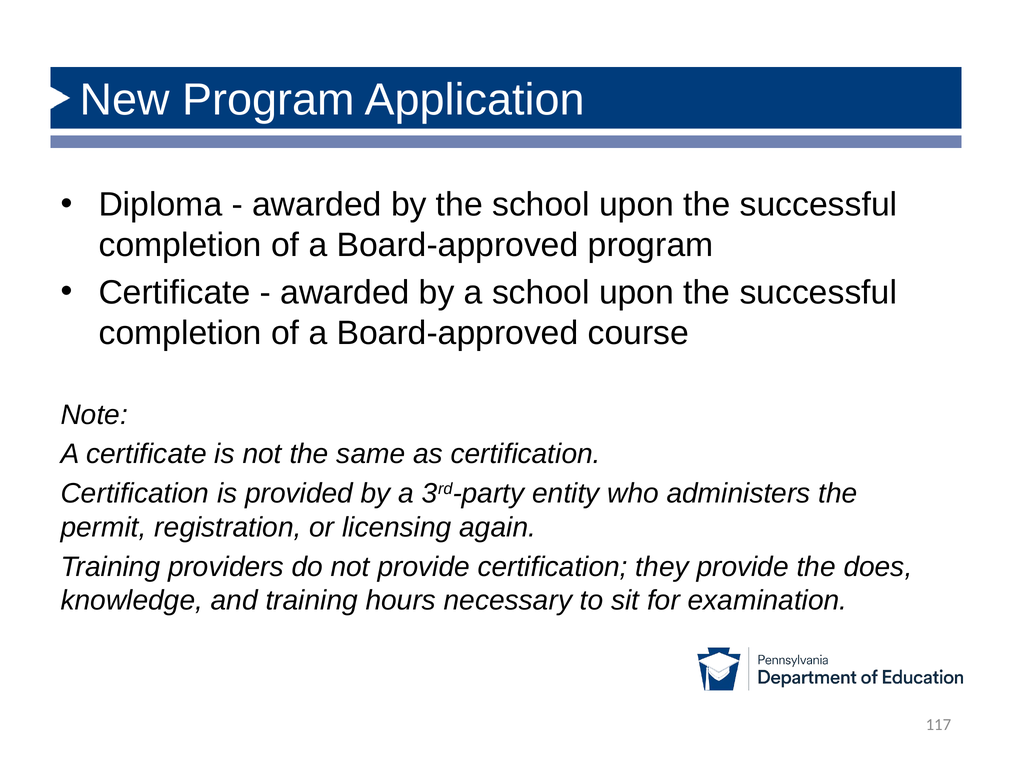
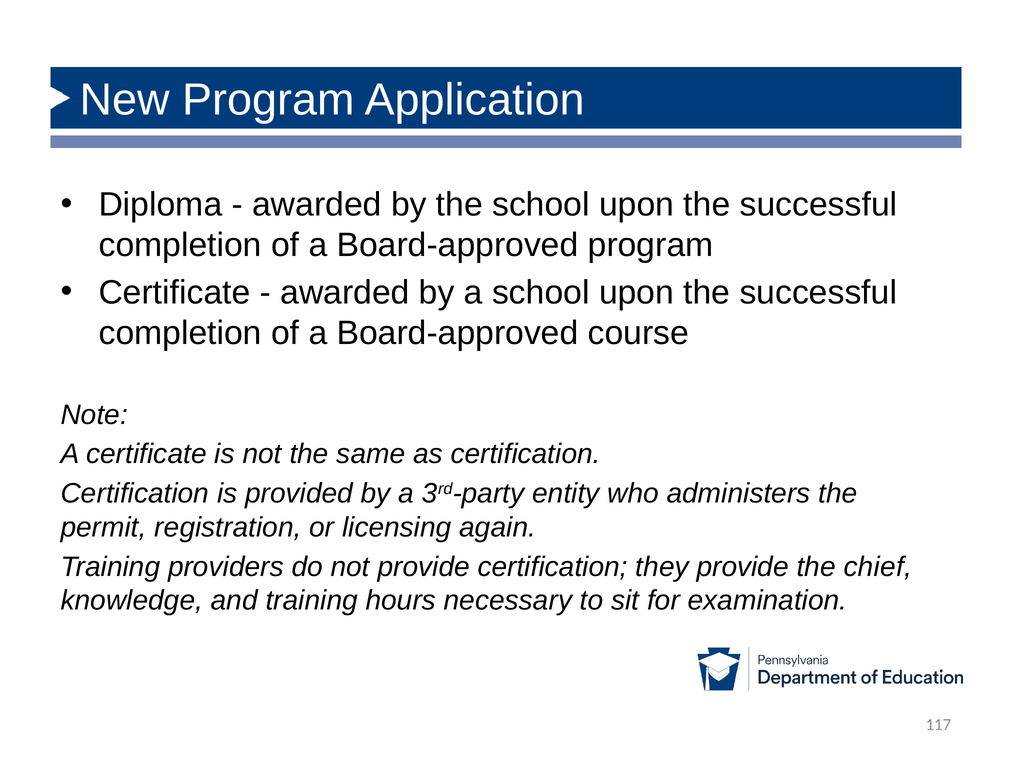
does: does -> chief
